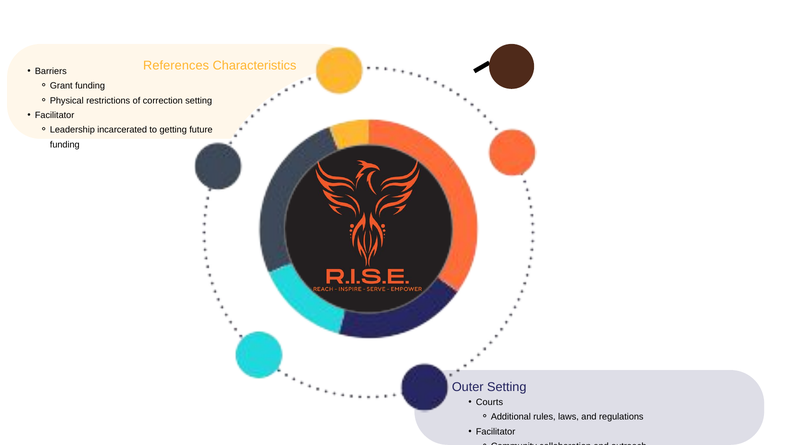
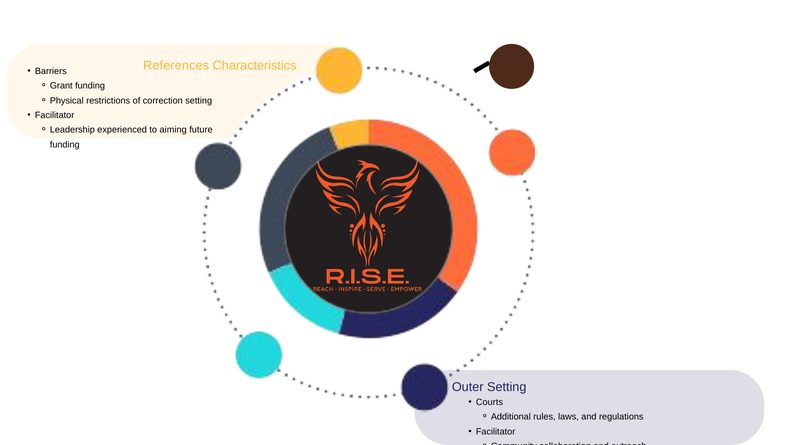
incarcerated: incarcerated -> experienced
getting: getting -> aiming
